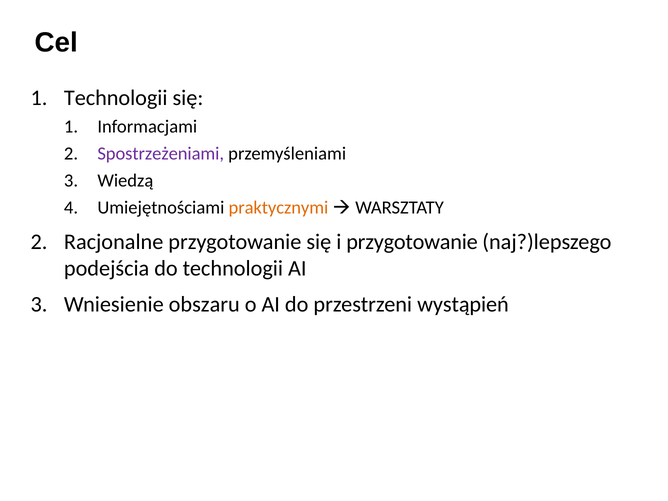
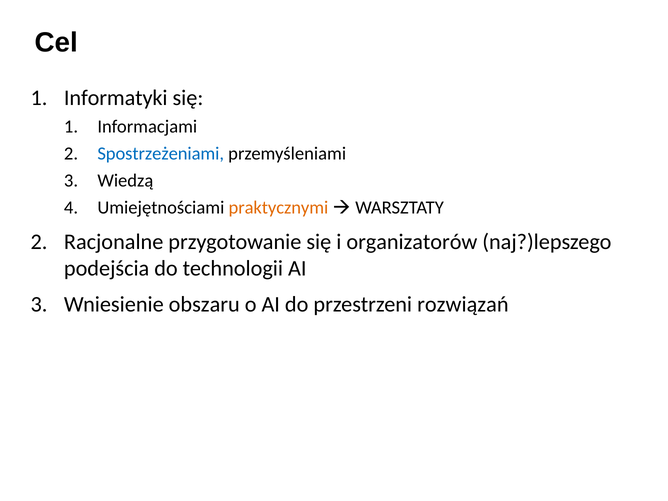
Technologii at (116, 98): Technologii -> Informatyki
Spostrzeżeniami colour: purple -> blue
i przygotowanie: przygotowanie -> organizatorów
wystąpień: wystąpień -> rozwiązań
